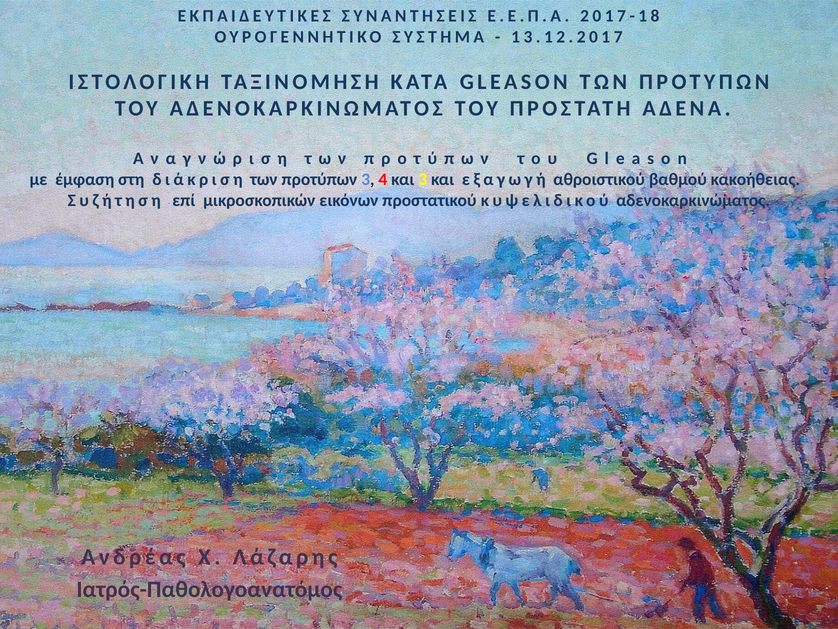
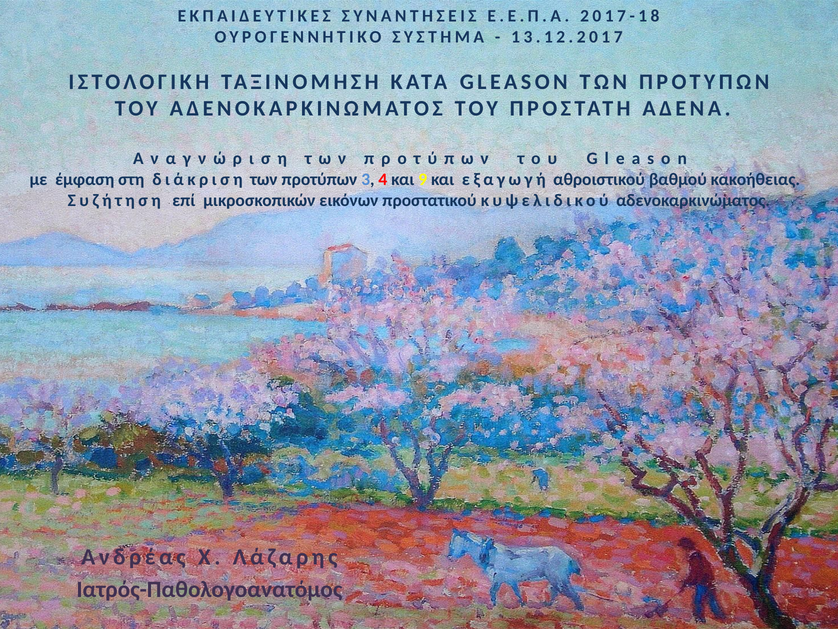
και 3: 3 -> 9
